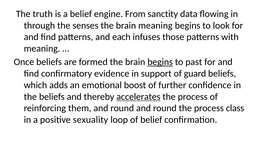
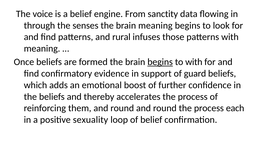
truth: truth -> voice
each: each -> rural
to past: past -> with
accelerates underline: present -> none
class: class -> each
